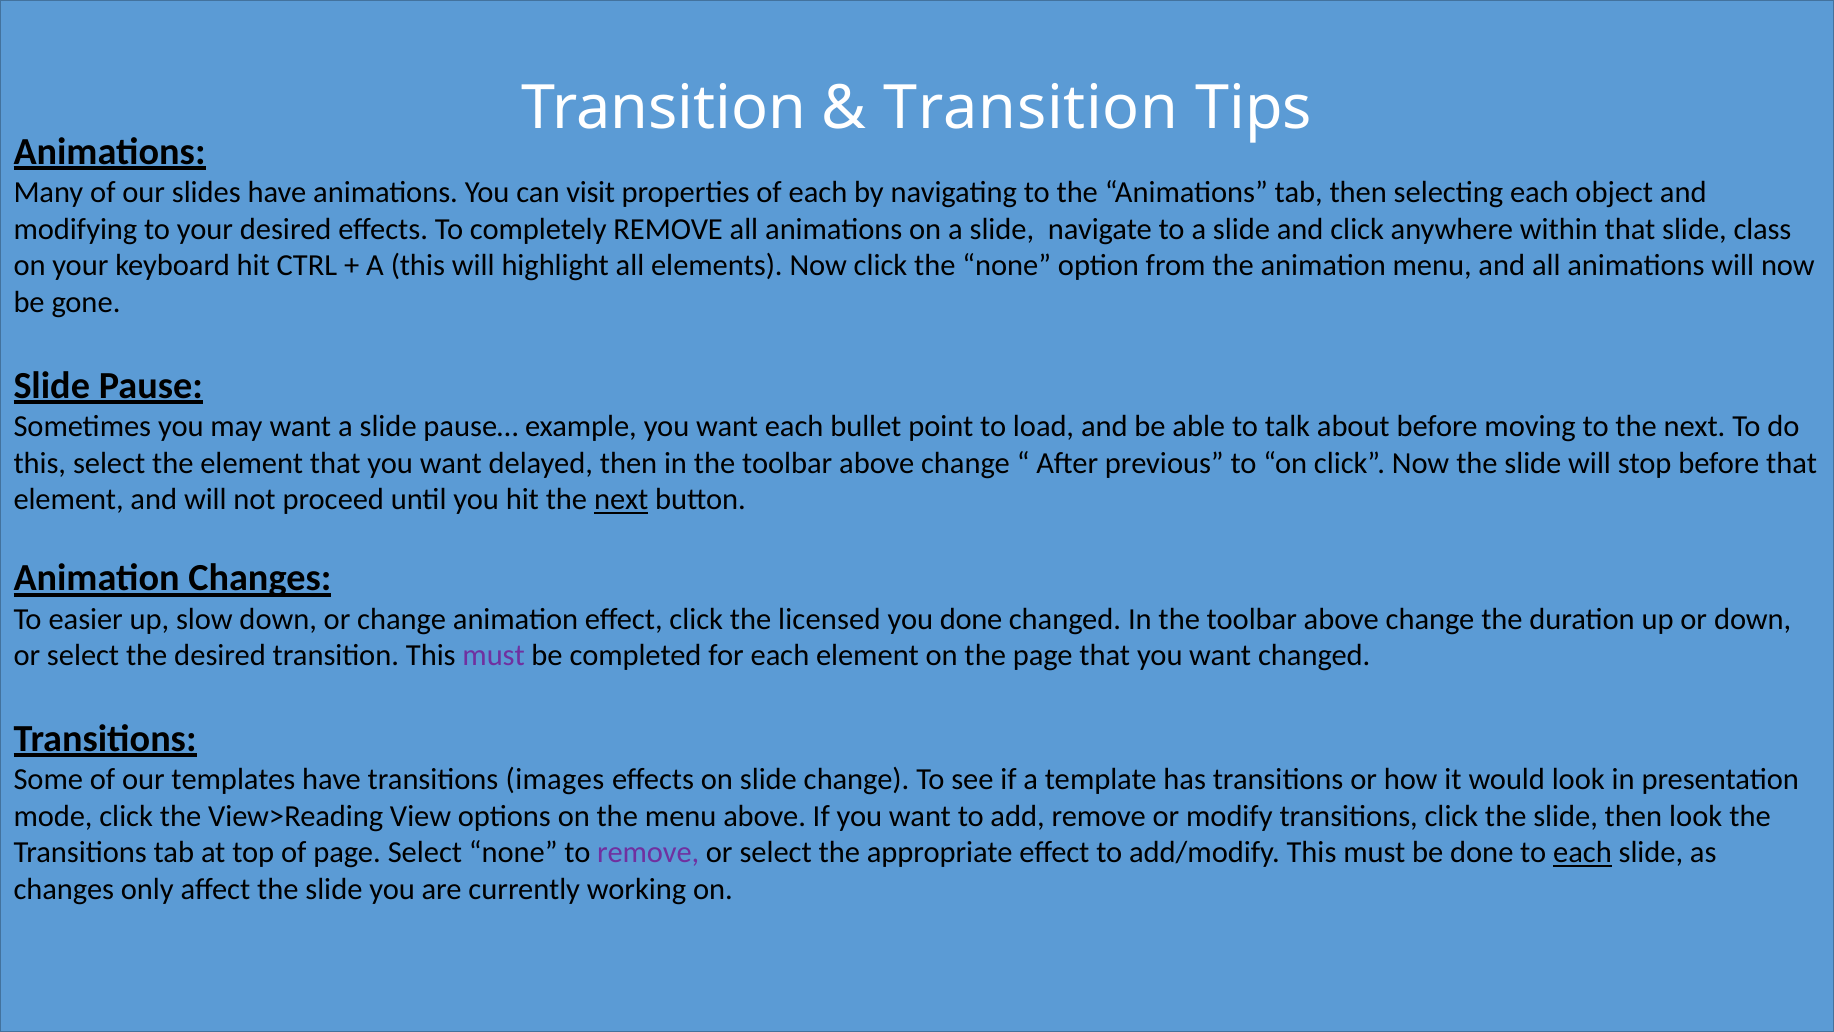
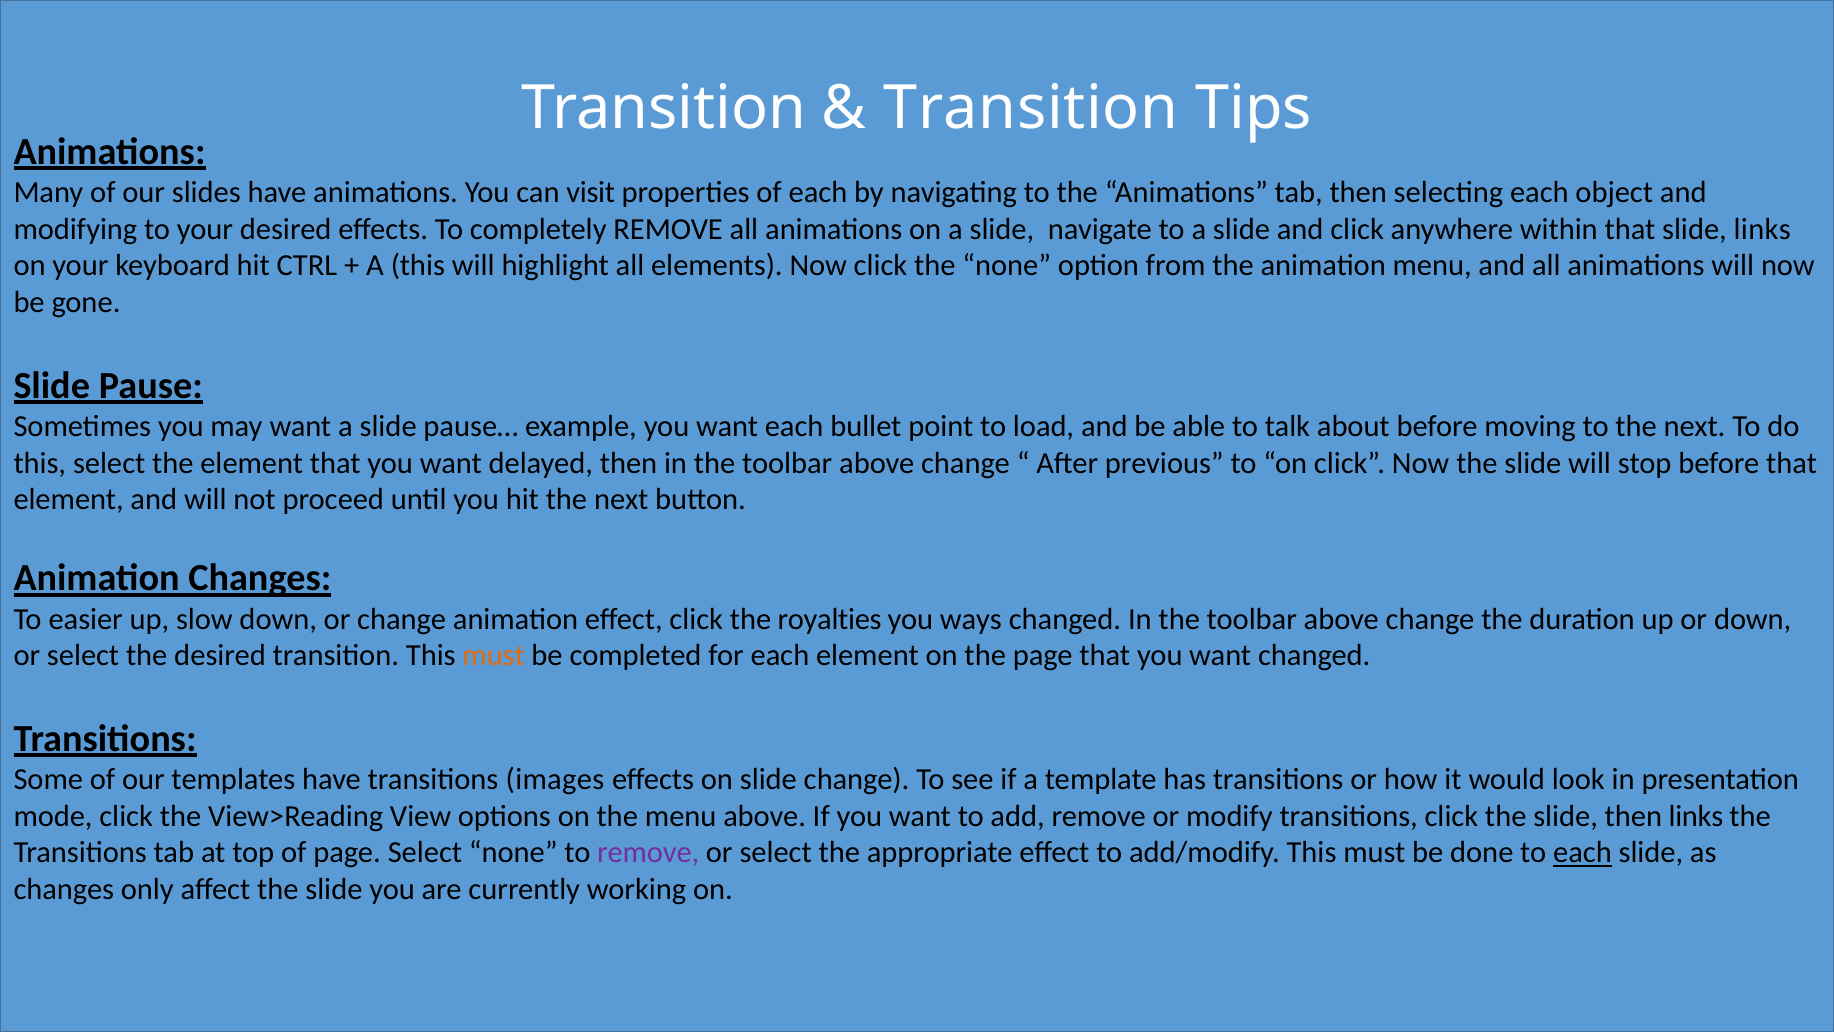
slide class: class -> links
next at (621, 500) underline: present -> none
licensed: licensed -> royalties
you done: done -> ways
must at (494, 655) colour: purple -> orange
then look: look -> links
